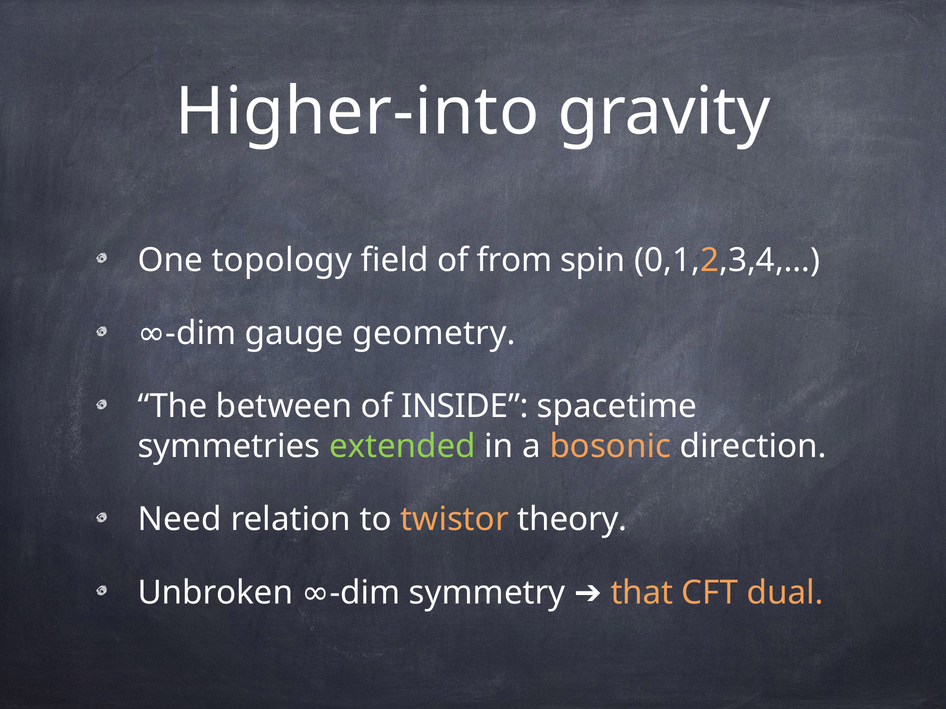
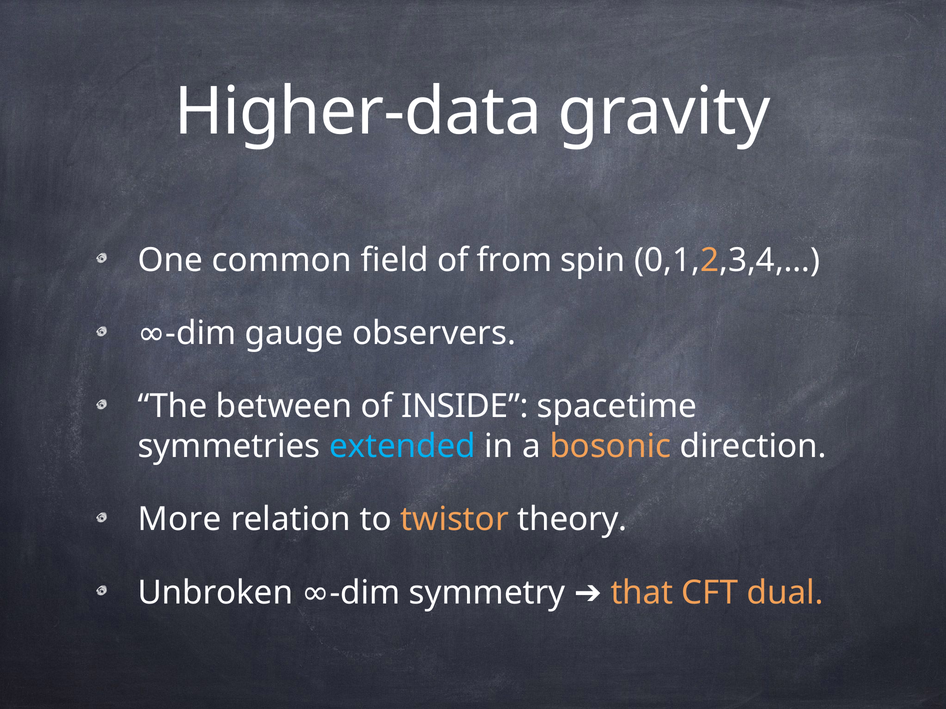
Higher-into: Higher-into -> Higher-data
topology: topology -> common
geometry: geometry -> observers
extended colour: light green -> light blue
Need: Need -> More
